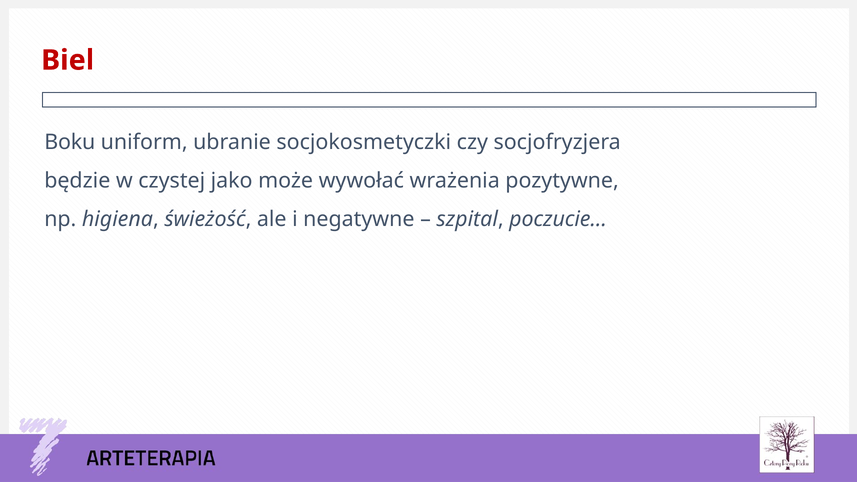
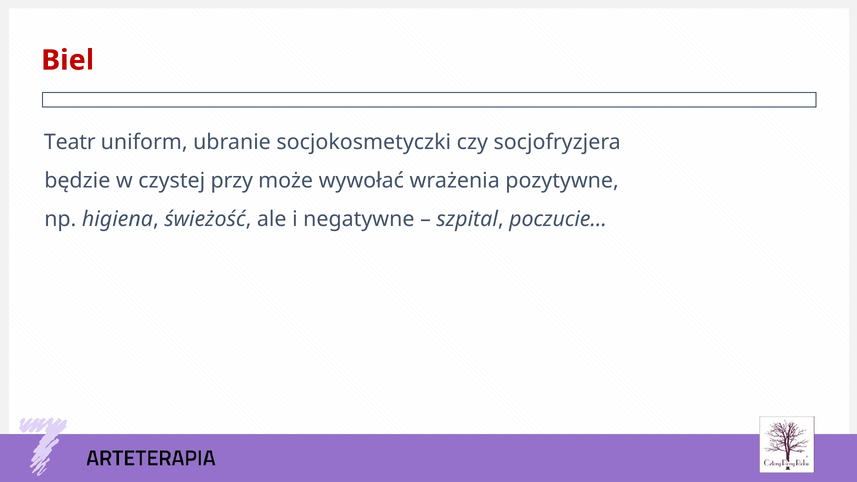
Boku: Boku -> Teatr
jako: jako -> przy
